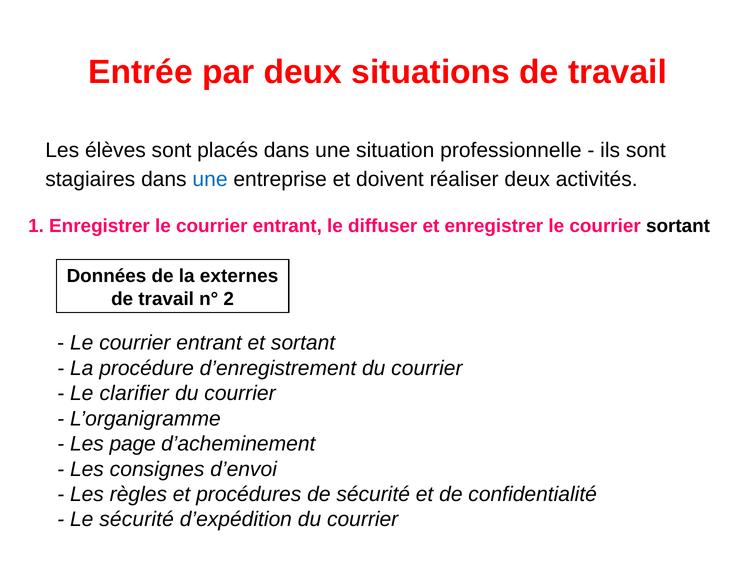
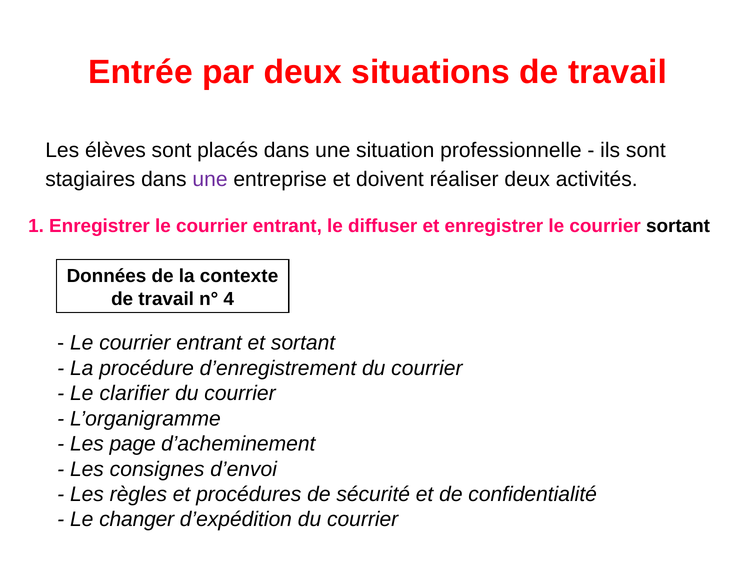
une at (210, 180) colour: blue -> purple
externes: externes -> contexte
2: 2 -> 4
Le sécurité: sécurité -> changer
